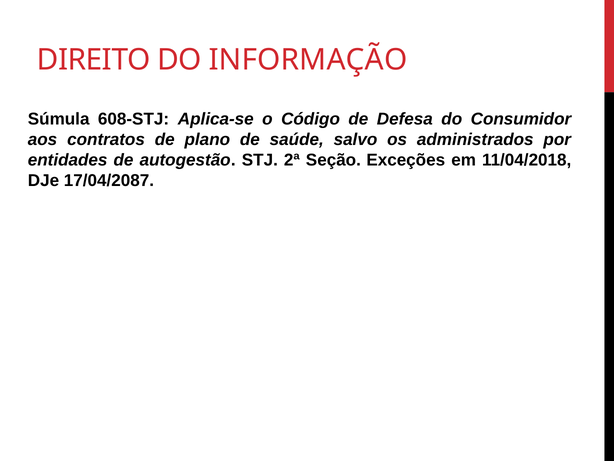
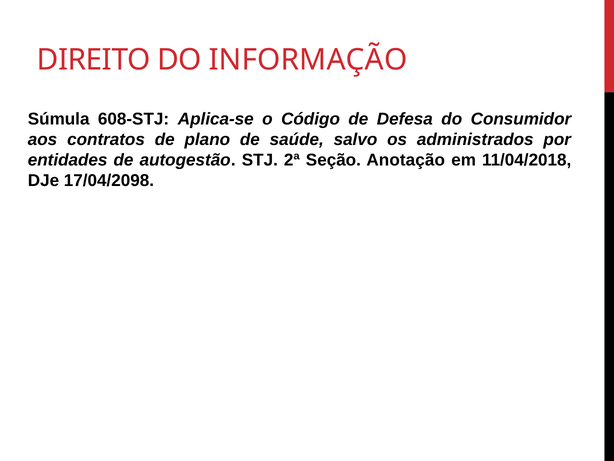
Exceções: Exceções -> Anotação
17/04/2087: 17/04/2087 -> 17/04/2098
